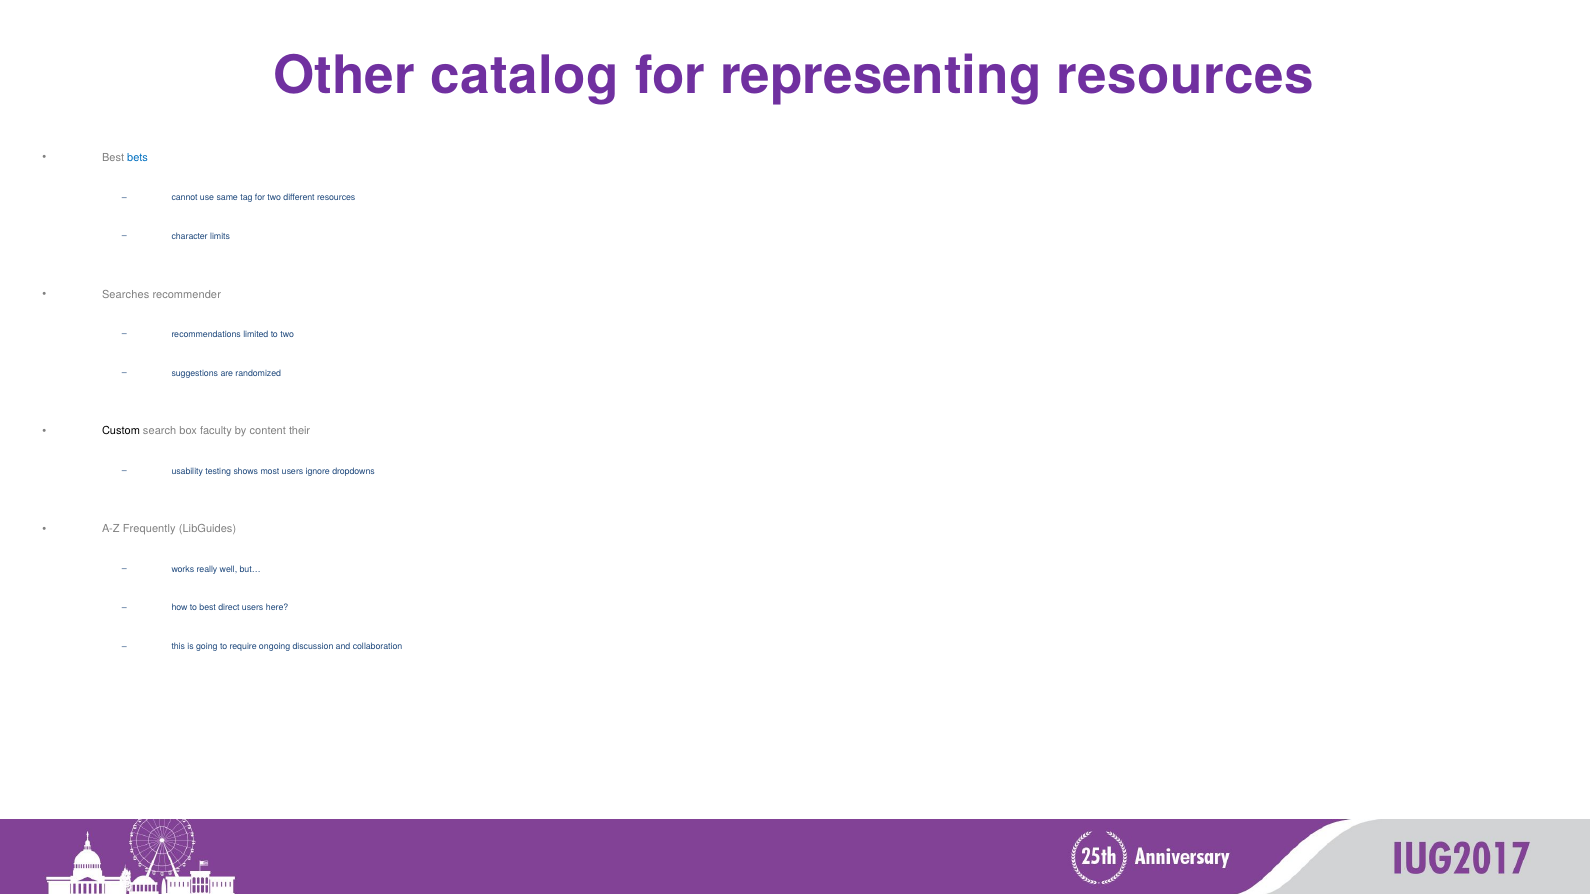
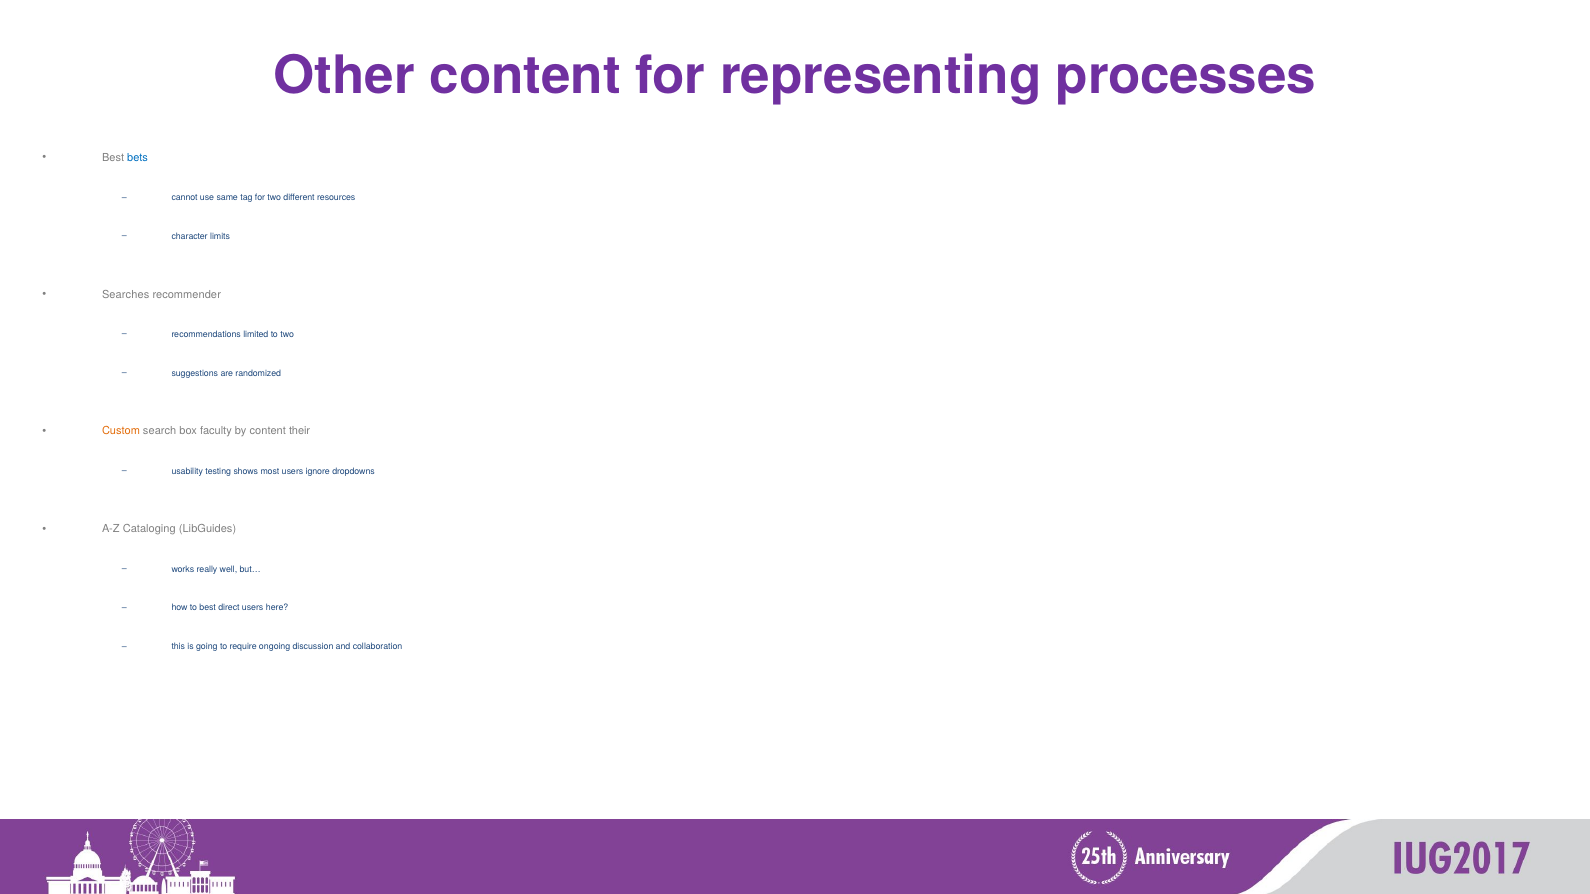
Other catalog: catalog -> content
representing resources: resources -> processes
Custom colour: black -> orange
Frequently: Frequently -> Cataloging
